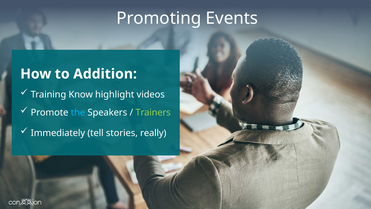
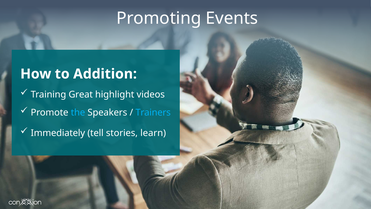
Know: Know -> Great
Trainers colour: light green -> light blue
really: really -> learn
